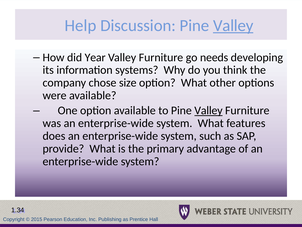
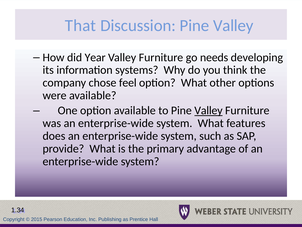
Help: Help -> That
Valley at (233, 26) underline: present -> none
size: size -> feel
